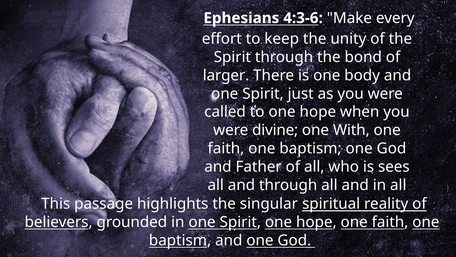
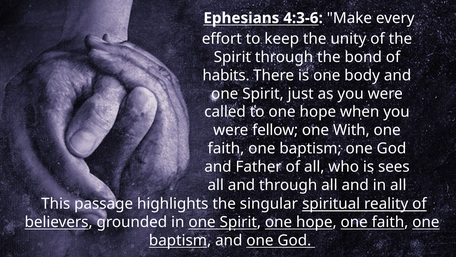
larger: larger -> habits
divine: divine -> fellow
